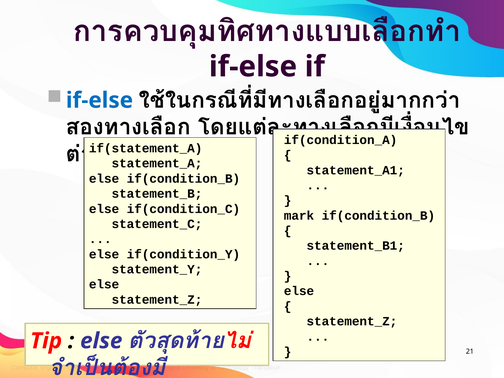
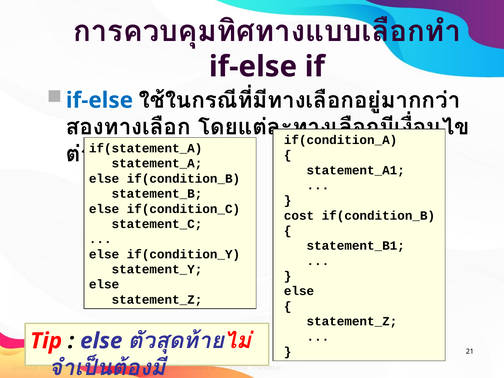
mark: mark -> cost
